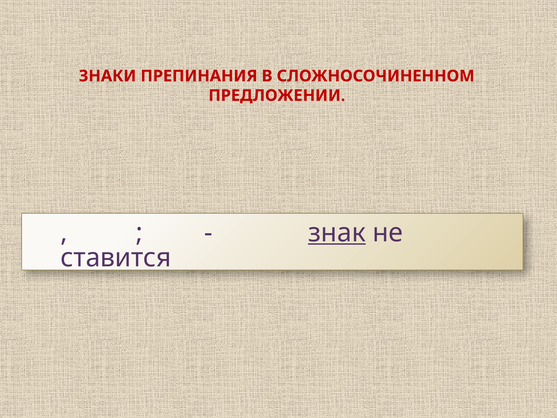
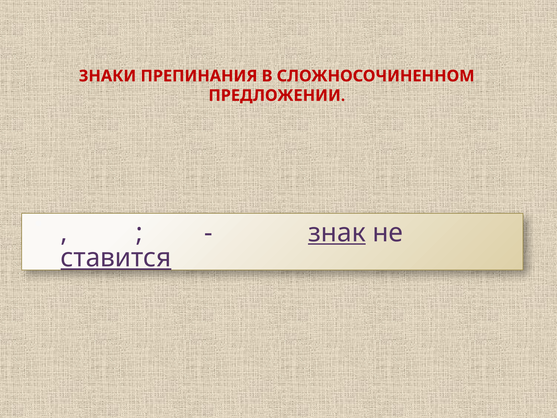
ставится underline: none -> present
